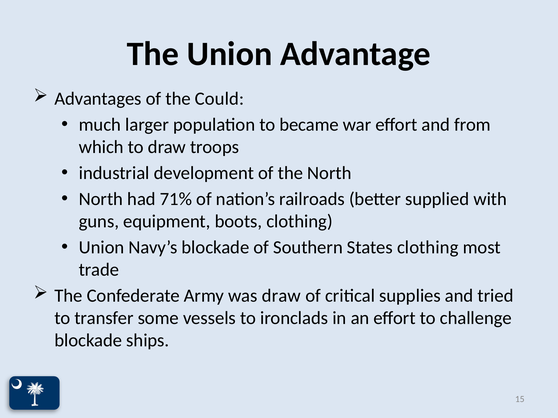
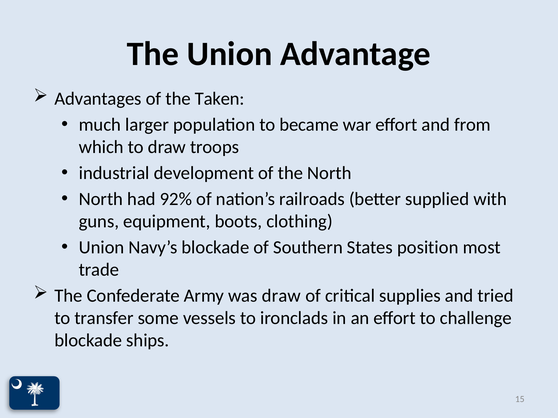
Could: Could -> Taken
71%: 71% -> 92%
States clothing: clothing -> position
